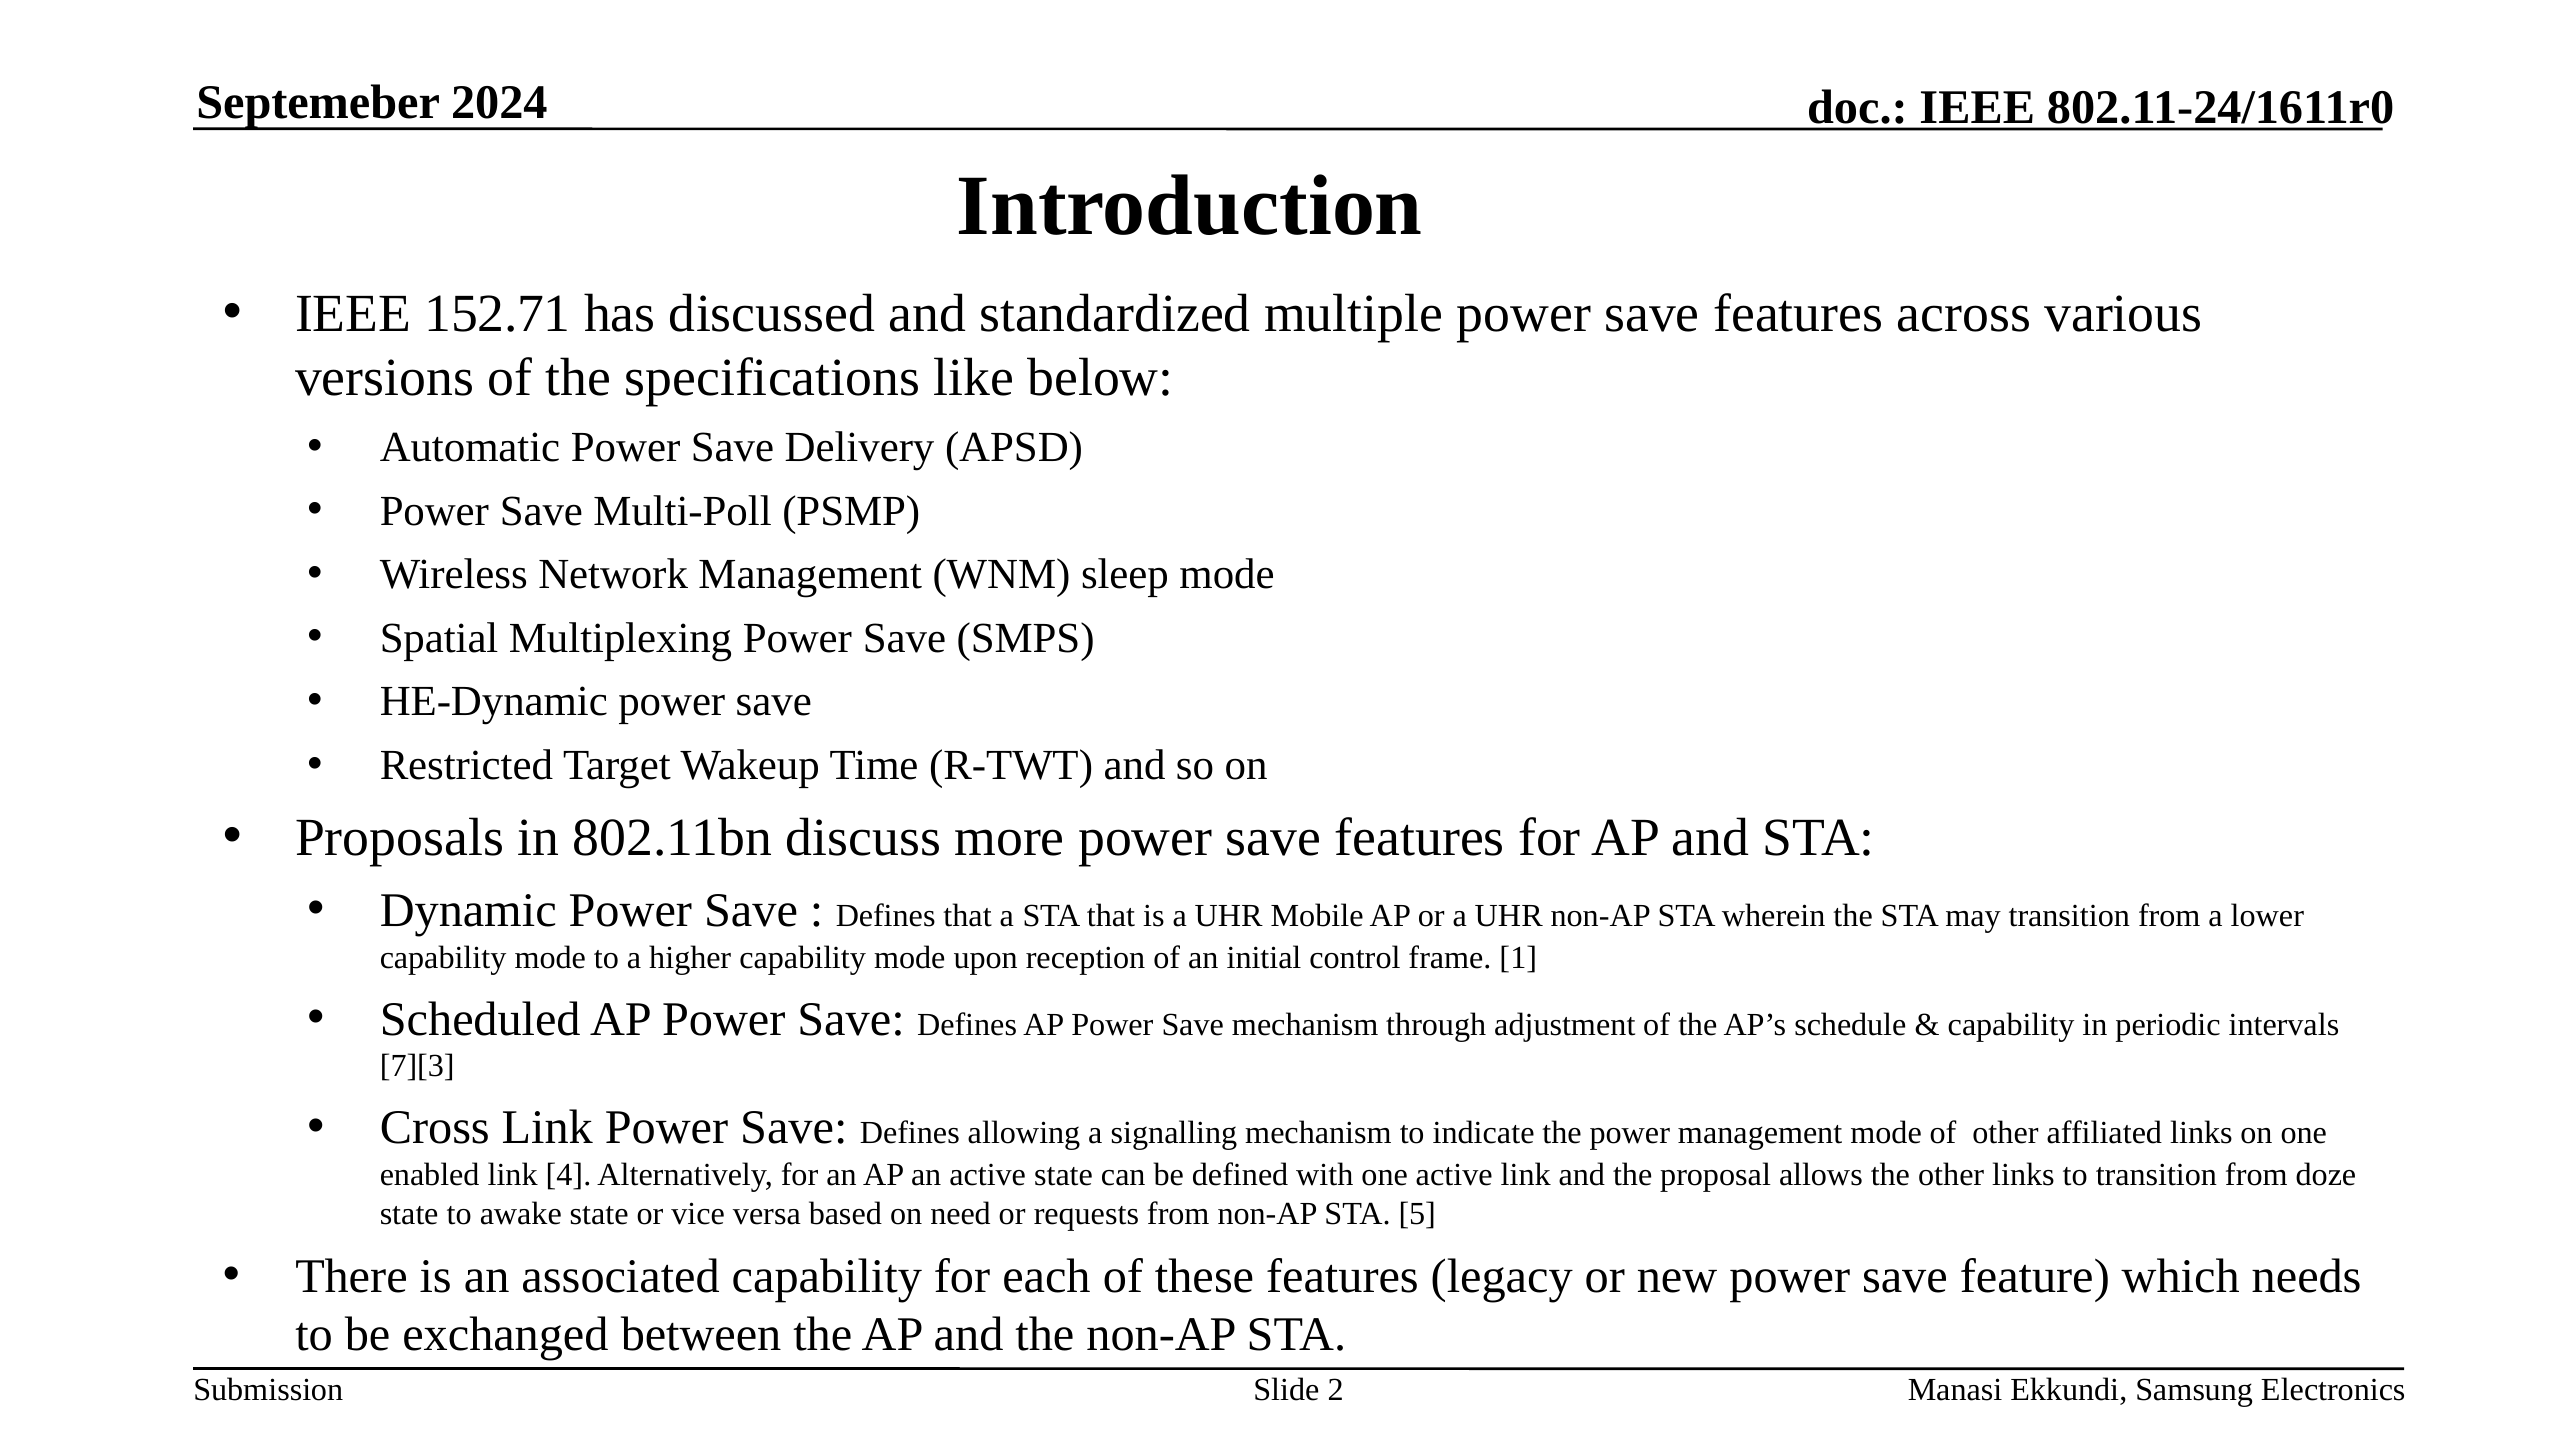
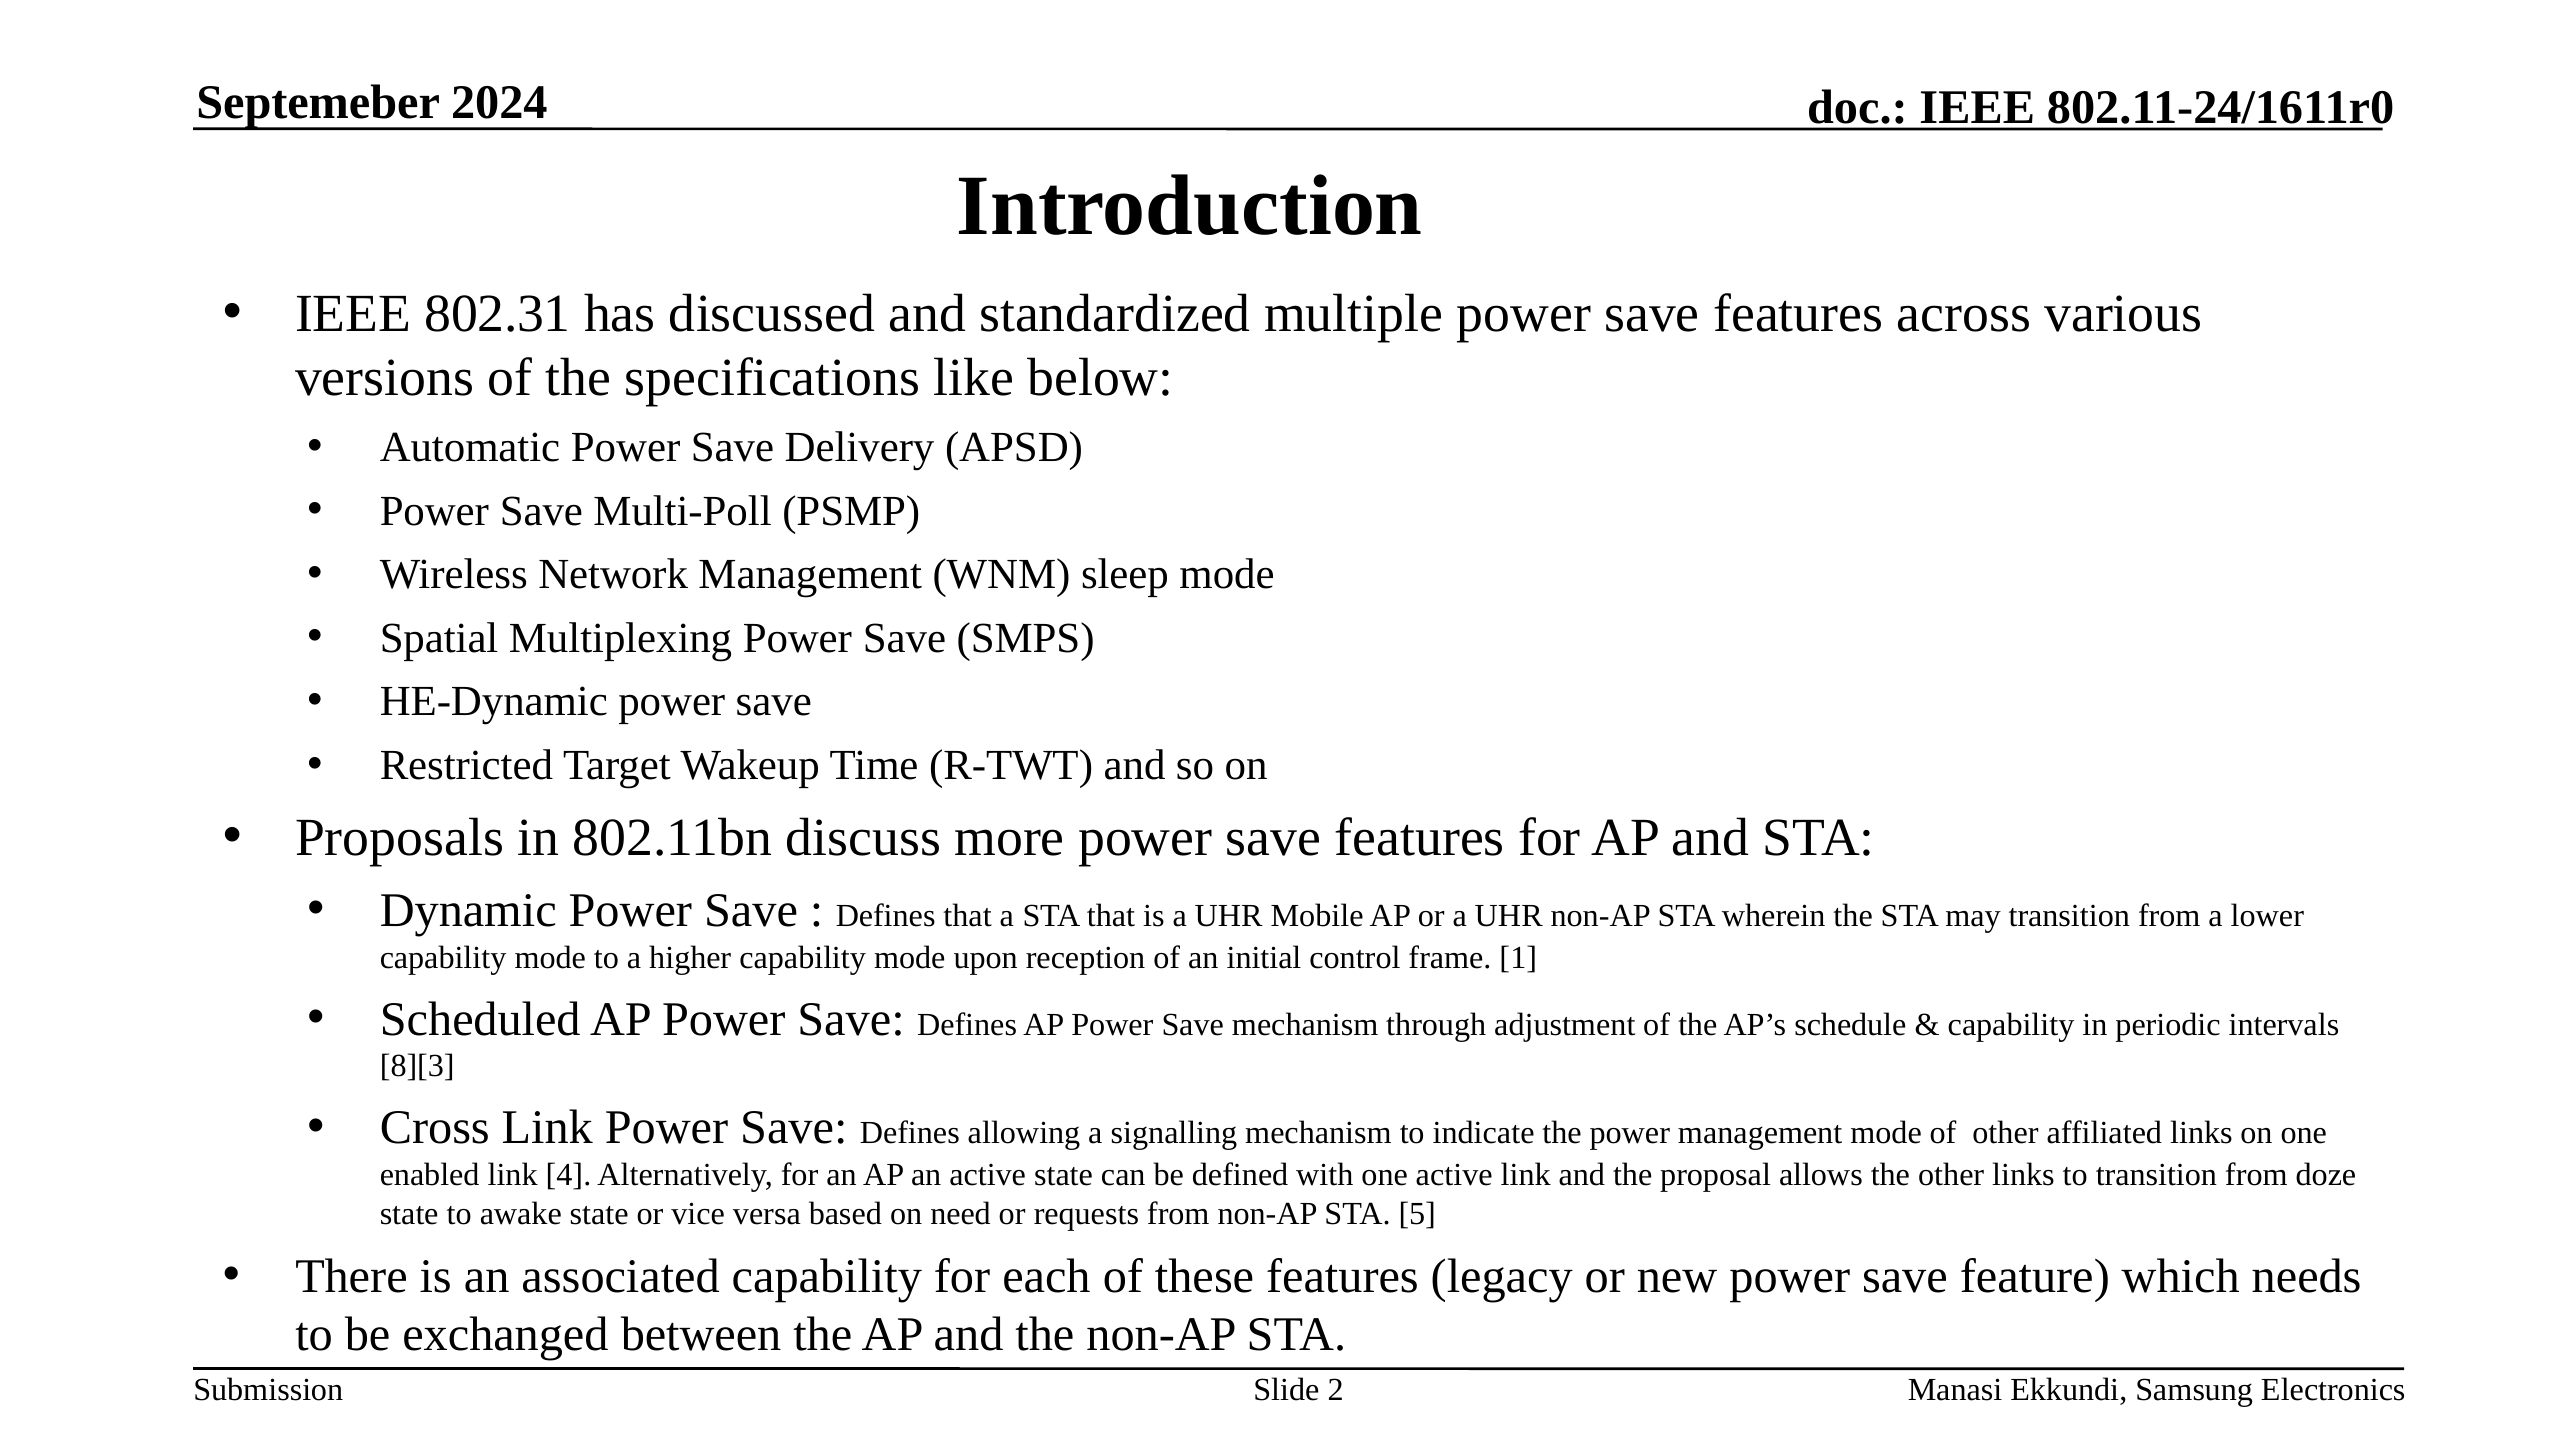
152.71: 152.71 -> 802.31
7][3: 7][3 -> 8][3
